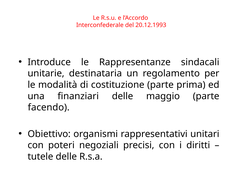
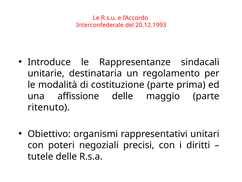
finanziari: finanziari -> affissione
facendo: facendo -> ritenuto
